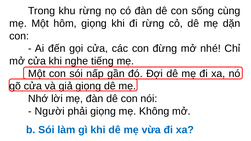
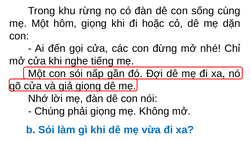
đi rừng: rừng -> hoặc
Người: Người -> Chúng
